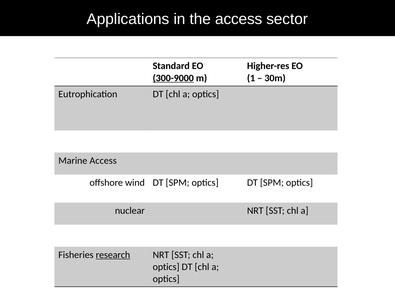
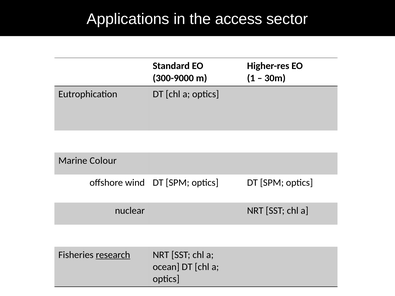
300-9000 underline: present -> none
Marine Access: Access -> Colour
optics at (166, 267): optics -> ocean
